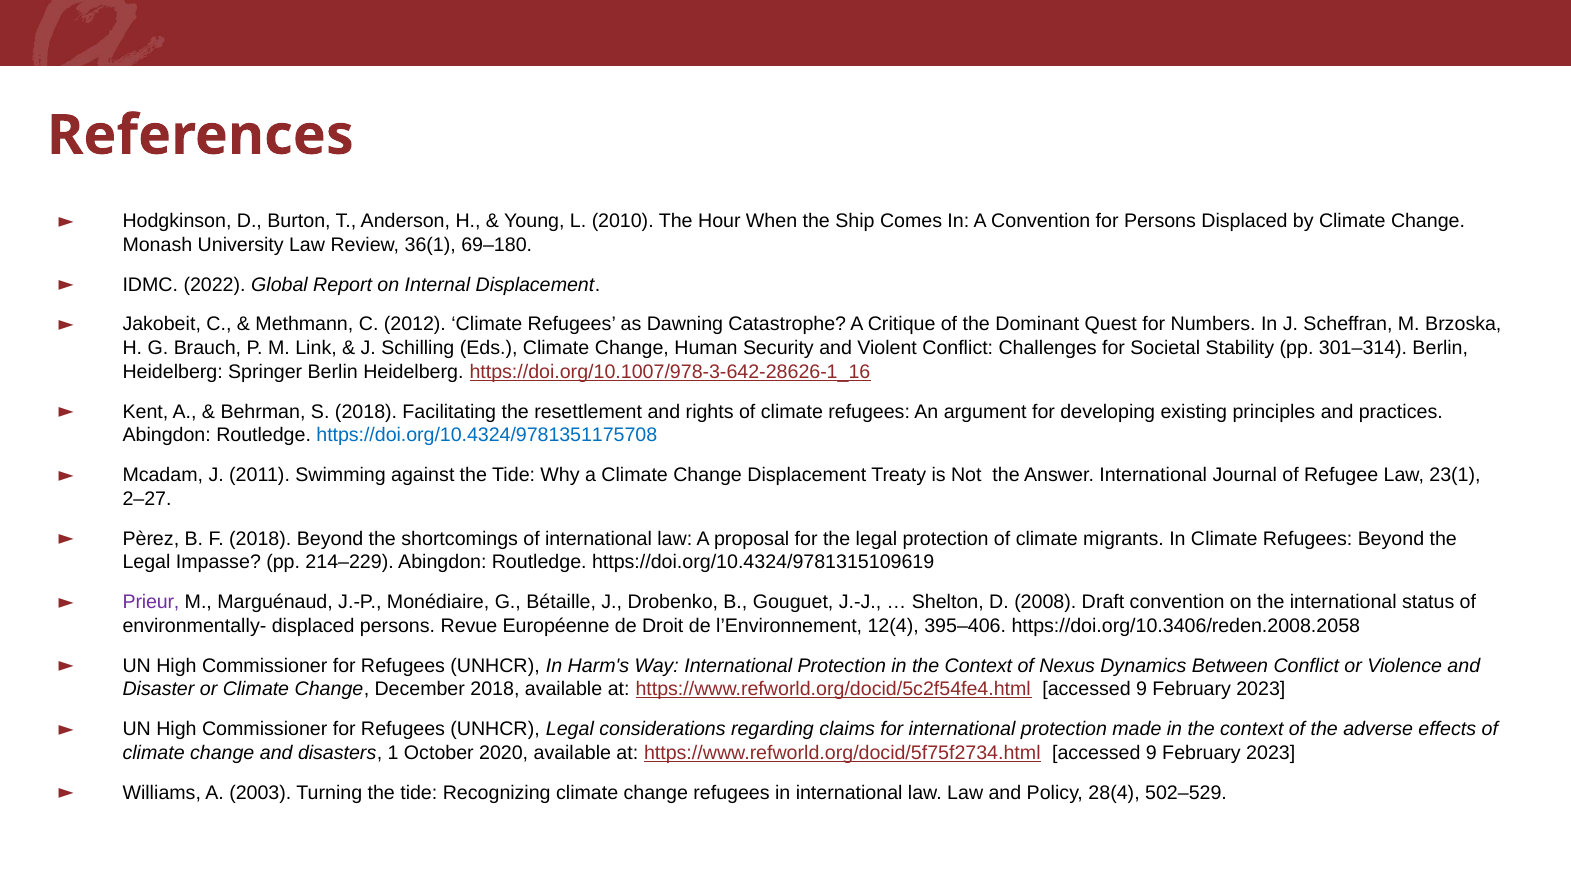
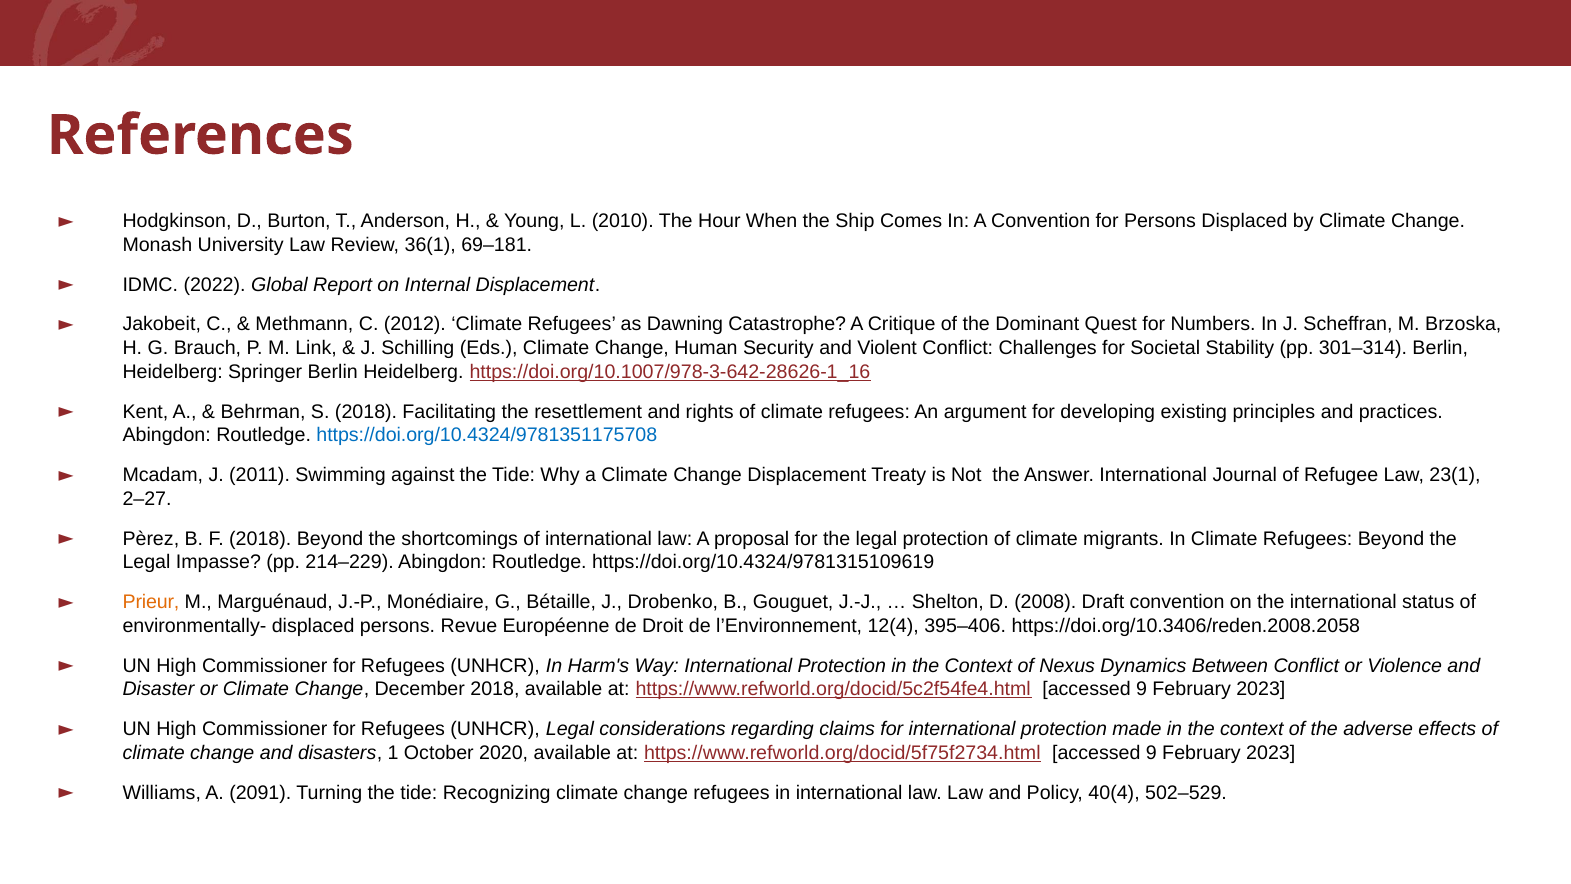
69–180: 69–180 -> 69–181
Prieur colour: purple -> orange
2003: 2003 -> 2091
28(4: 28(4 -> 40(4
